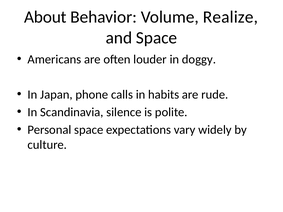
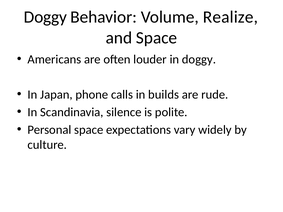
About at (45, 17): About -> Doggy
habits: habits -> builds
